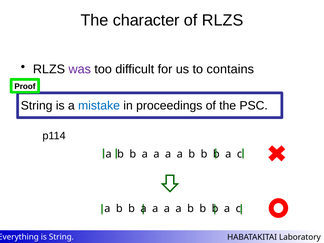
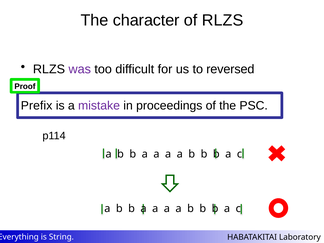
contains: contains -> reversed
String at (37, 106): String -> Prefix
mistake colour: blue -> purple
